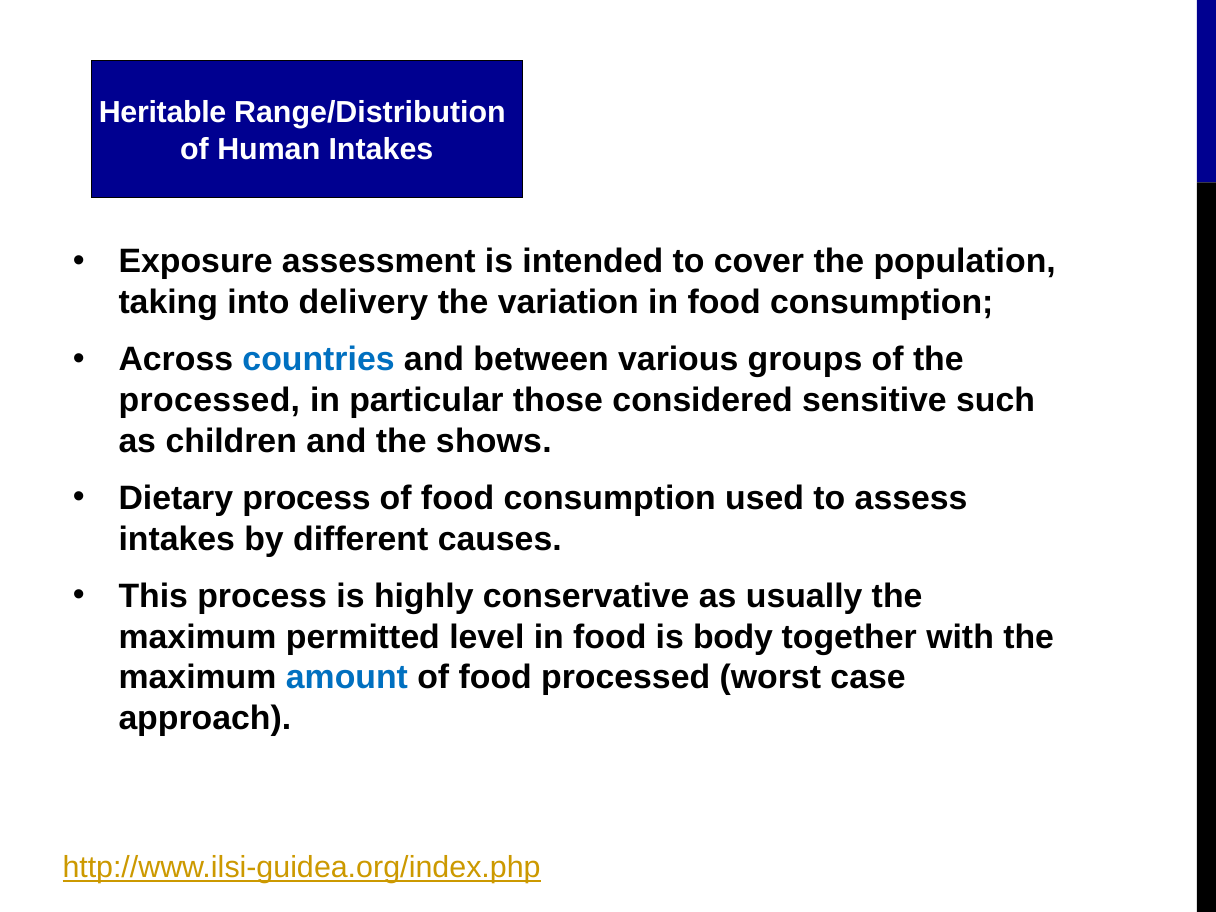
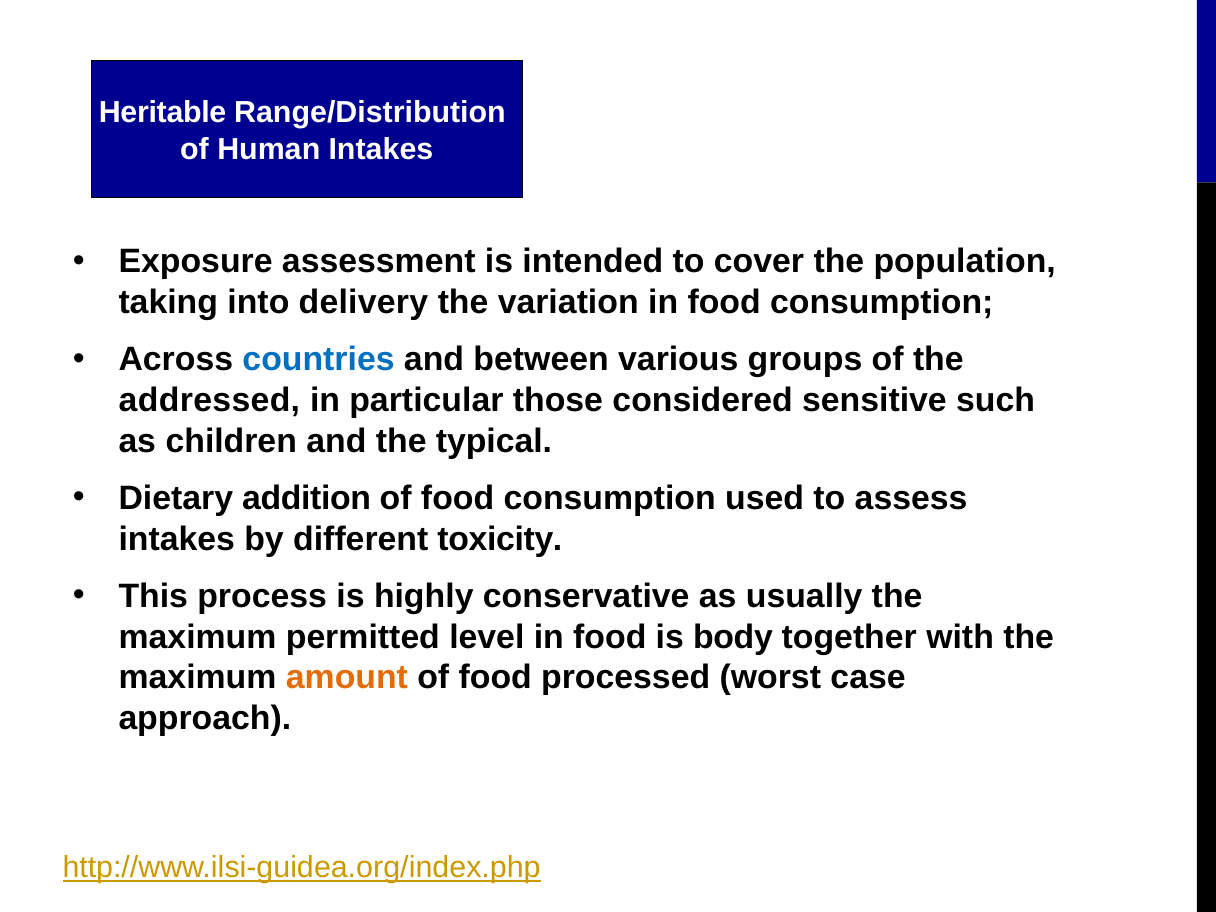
processed at (209, 400): processed -> addressed
shows: shows -> typical
Dietary process: process -> addition
causes: causes -> toxicity
amount colour: blue -> orange
